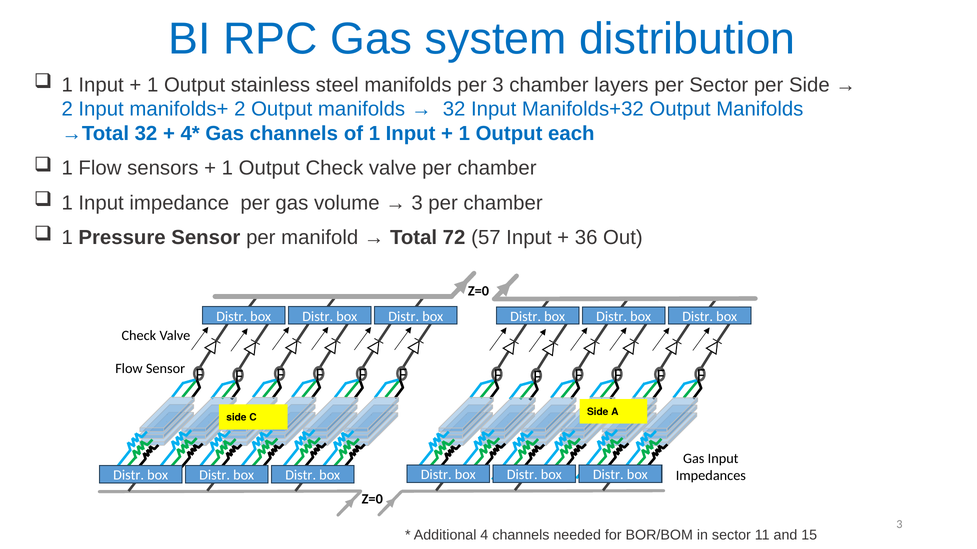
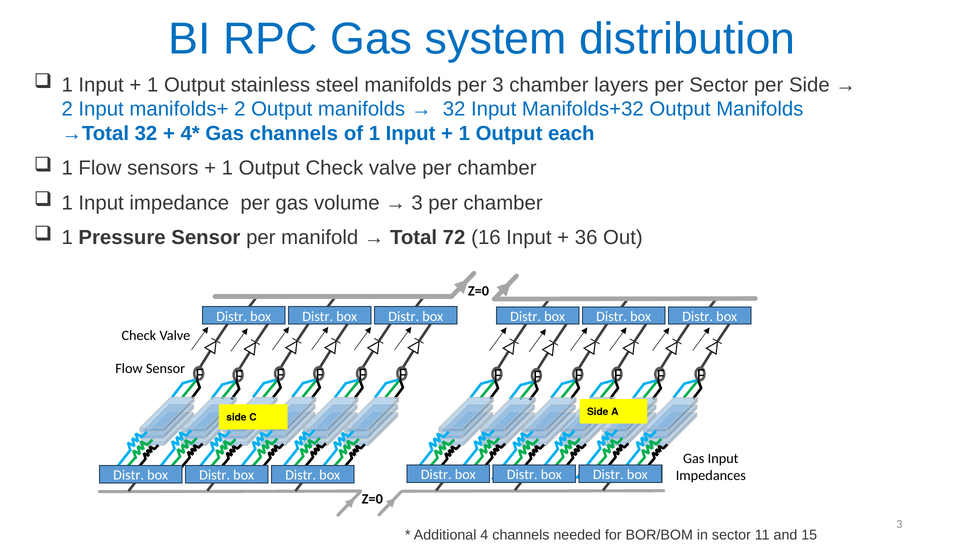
57: 57 -> 16
